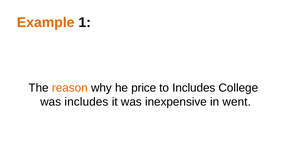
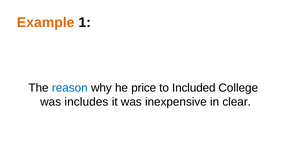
reason colour: orange -> blue
to Includes: Includes -> Included
went: went -> clear
